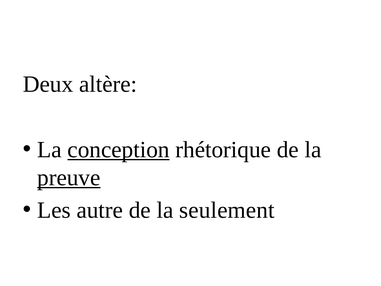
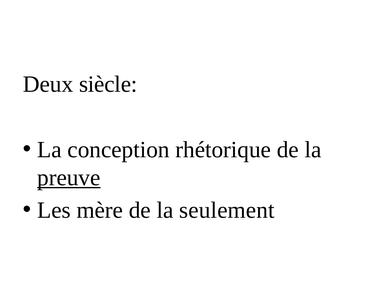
altère: altère -> siècle
conception underline: present -> none
autre: autre -> mère
